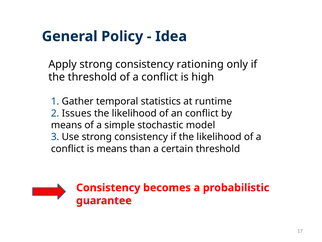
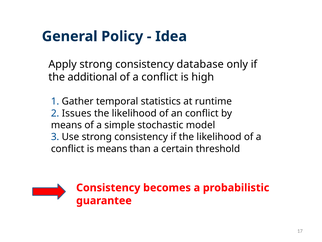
rationing: rationing -> database
the threshold: threshold -> additional
